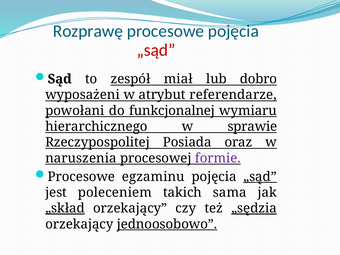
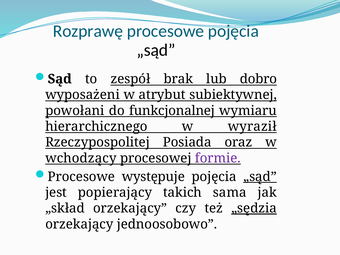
„sąd at (156, 50) colour: red -> black
miał: miał -> brak
referendarze: referendarze -> subiektywnej
sprawie: sprawie -> wyraził
naruszenia: naruszenia -> wchodzący
egzaminu: egzaminu -> występuje
poleceniem: poleceniem -> popierający
„skład underline: present -> none
jednoosobowo underline: present -> none
